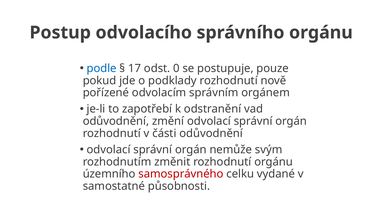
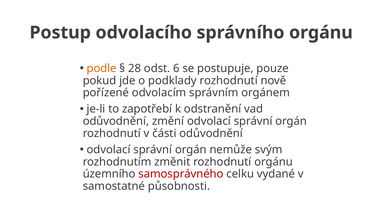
podle colour: blue -> orange
17: 17 -> 28
0: 0 -> 6
